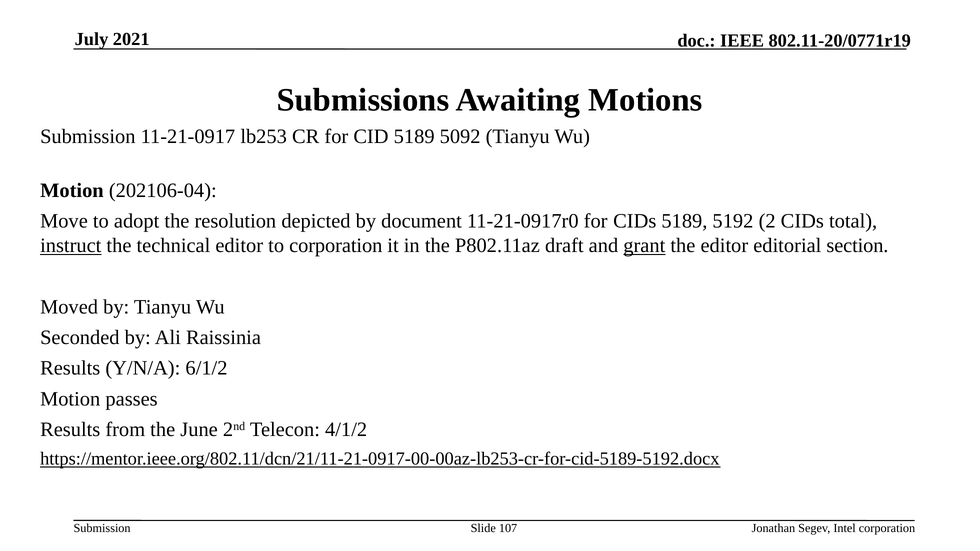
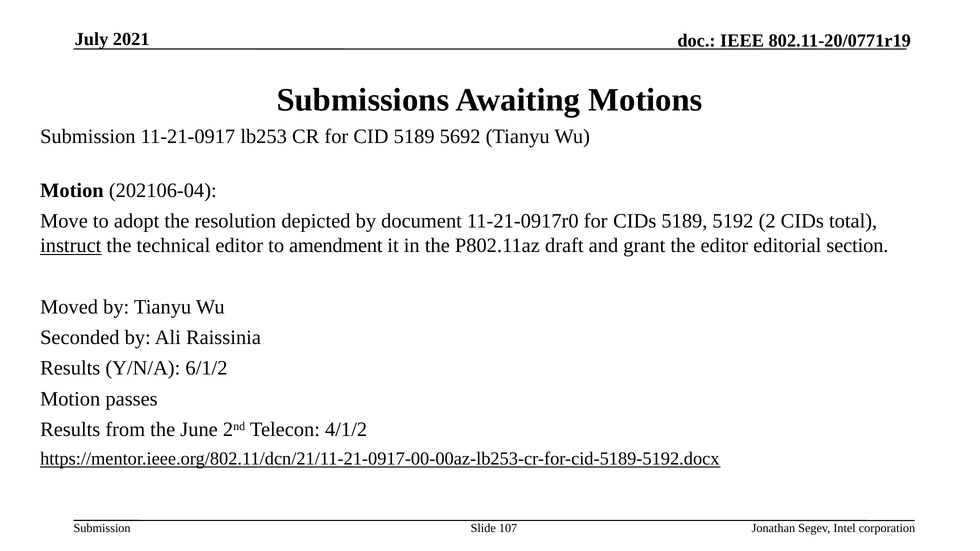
5092: 5092 -> 5692
to corporation: corporation -> amendment
grant underline: present -> none
